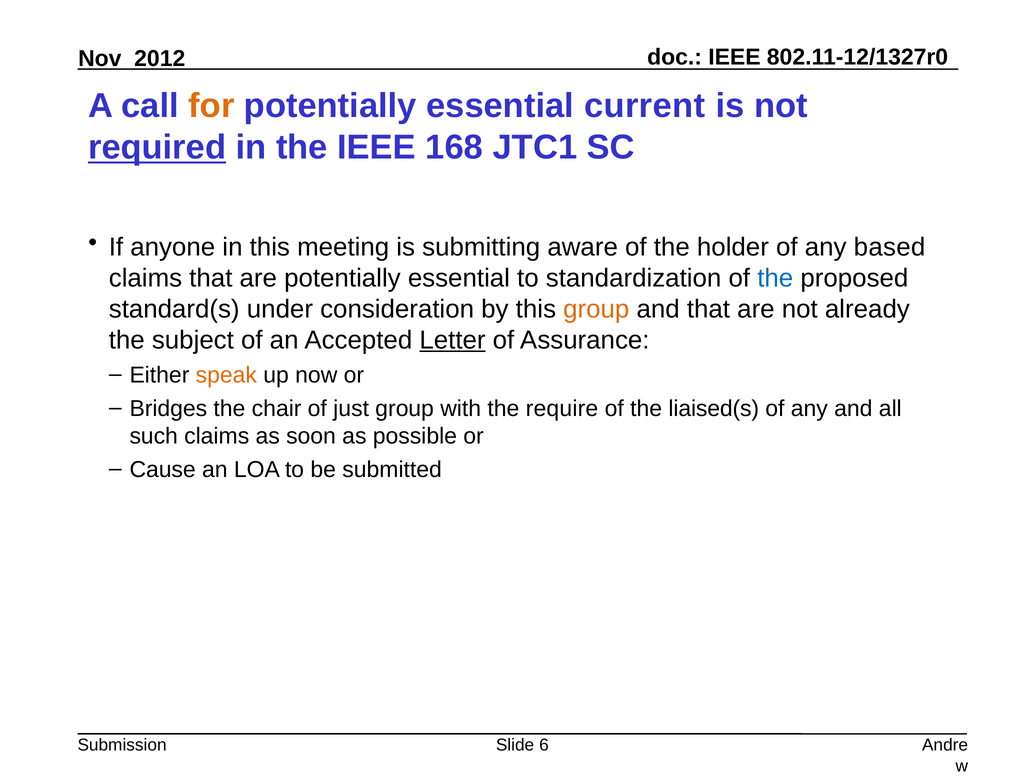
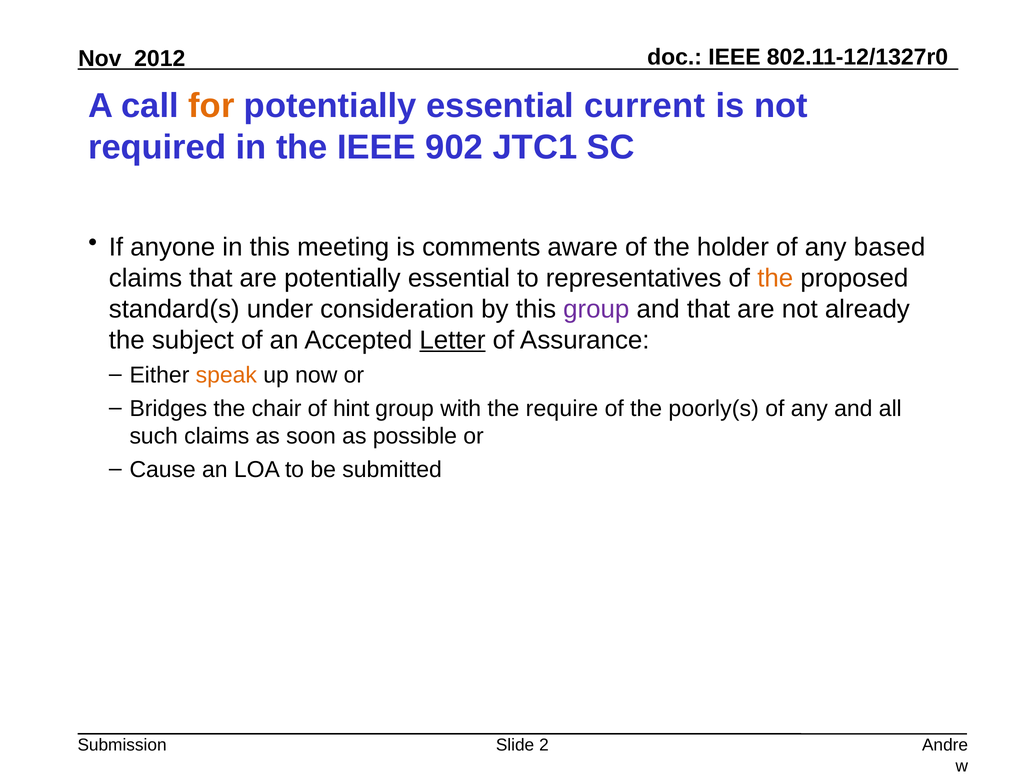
required underline: present -> none
168: 168 -> 902
submitting: submitting -> comments
standardization: standardization -> representatives
the at (775, 278) colour: blue -> orange
group at (596, 309) colour: orange -> purple
just: just -> hint
liaised(s: liaised(s -> poorly(s
6: 6 -> 2
